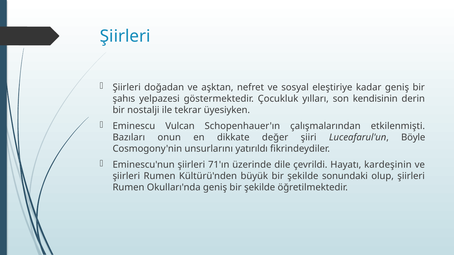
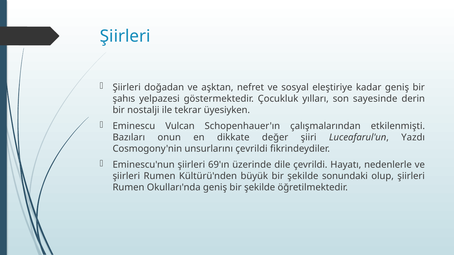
kendisinin: kendisinin -> sayesinde
Böyle: Böyle -> Yazdı
unsurlarını yatırıldı: yatırıldı -> çevrildi
71'ın: 71'ın -> 69'ın
kardeşinin: kardeşinin -> nedenlerle
